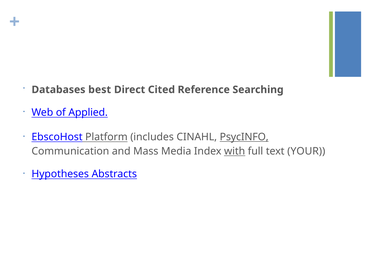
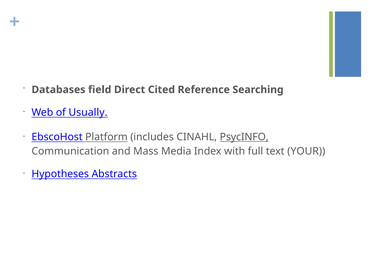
best: best -> field
Applied: Applied -> Usually
with underline: present -> none
